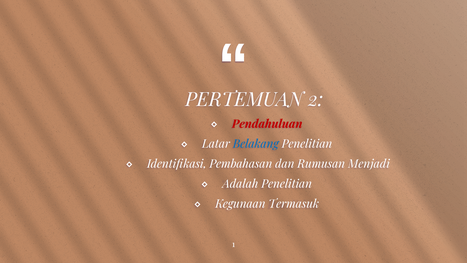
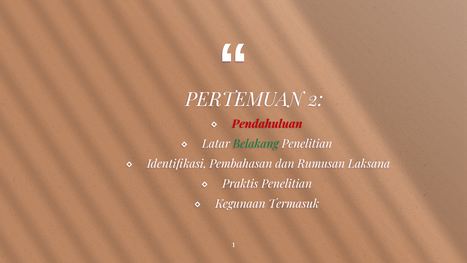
Belakang colour: blue -> green
Menjadi: Menjadi -> Laksana
Adalah: Adalah -> Praktis
